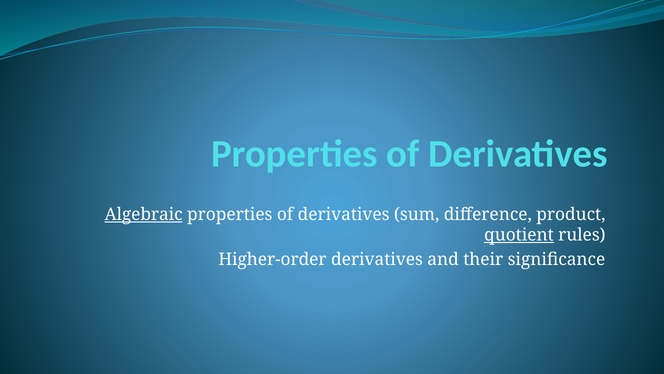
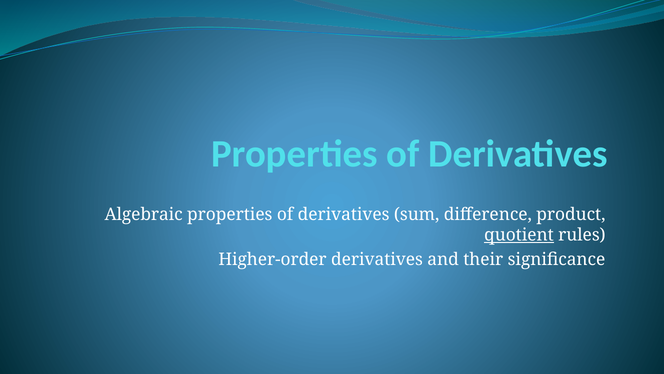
Algebraic underline: present -> none
